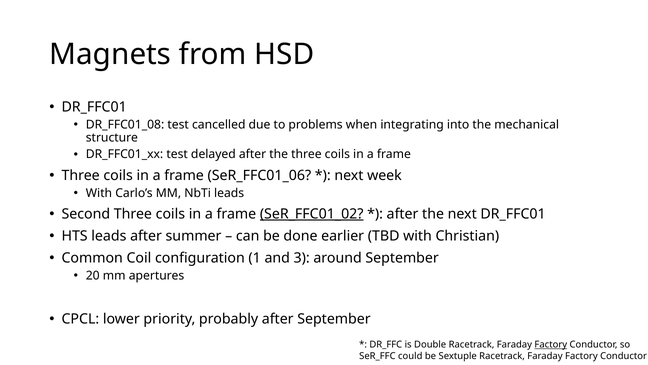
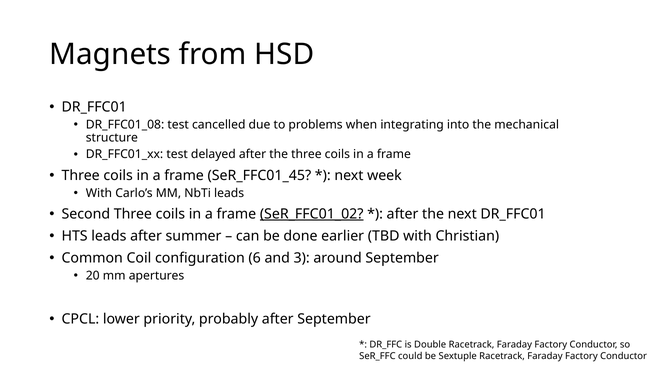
SeR_FFC01_06: SeR_FFC01_06 -> SeR_FFC01_45
1: 1 -> 6
Factory at (551, 344) underline: present -> none
